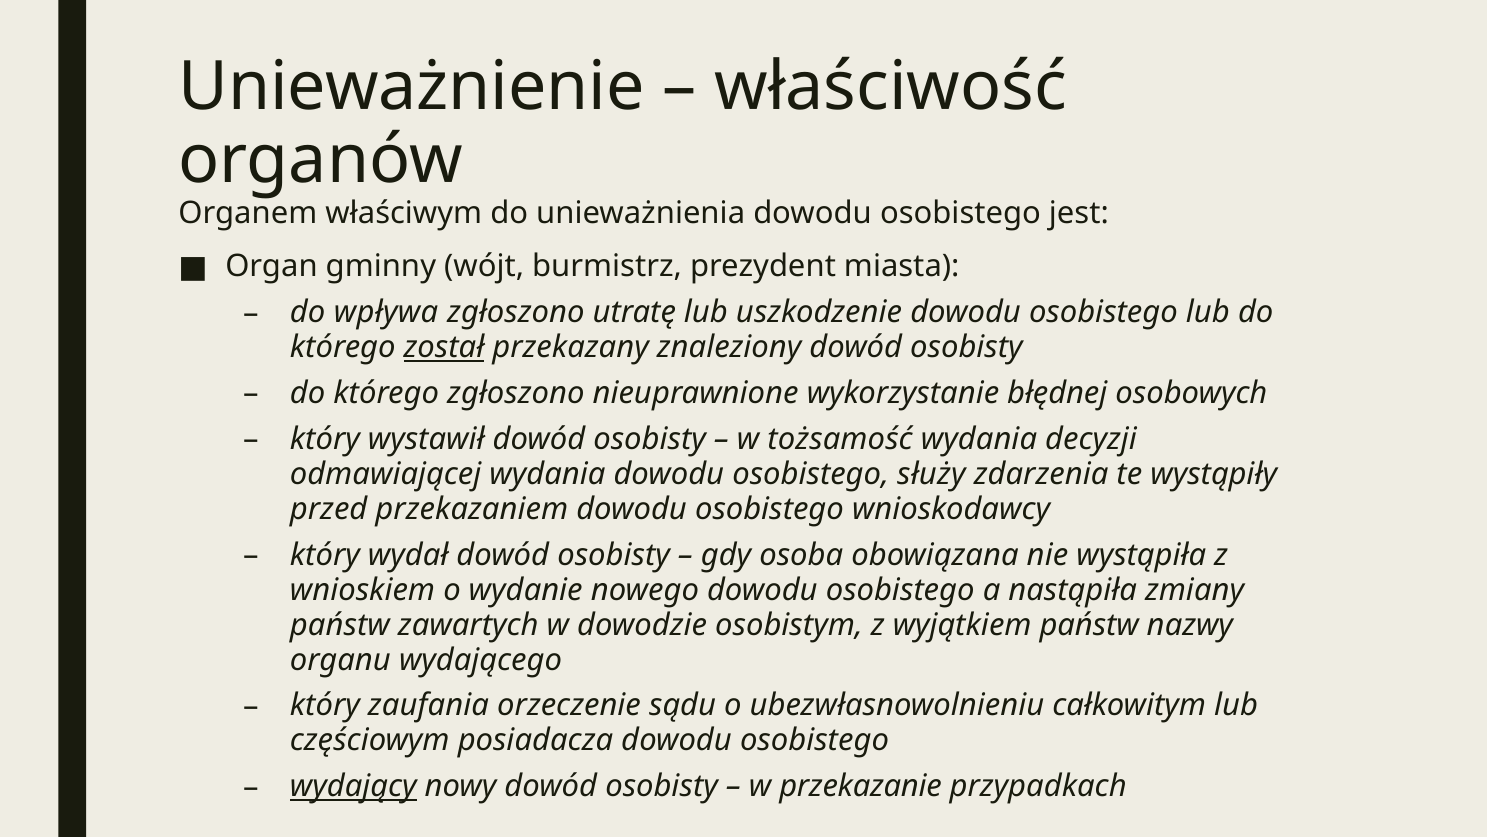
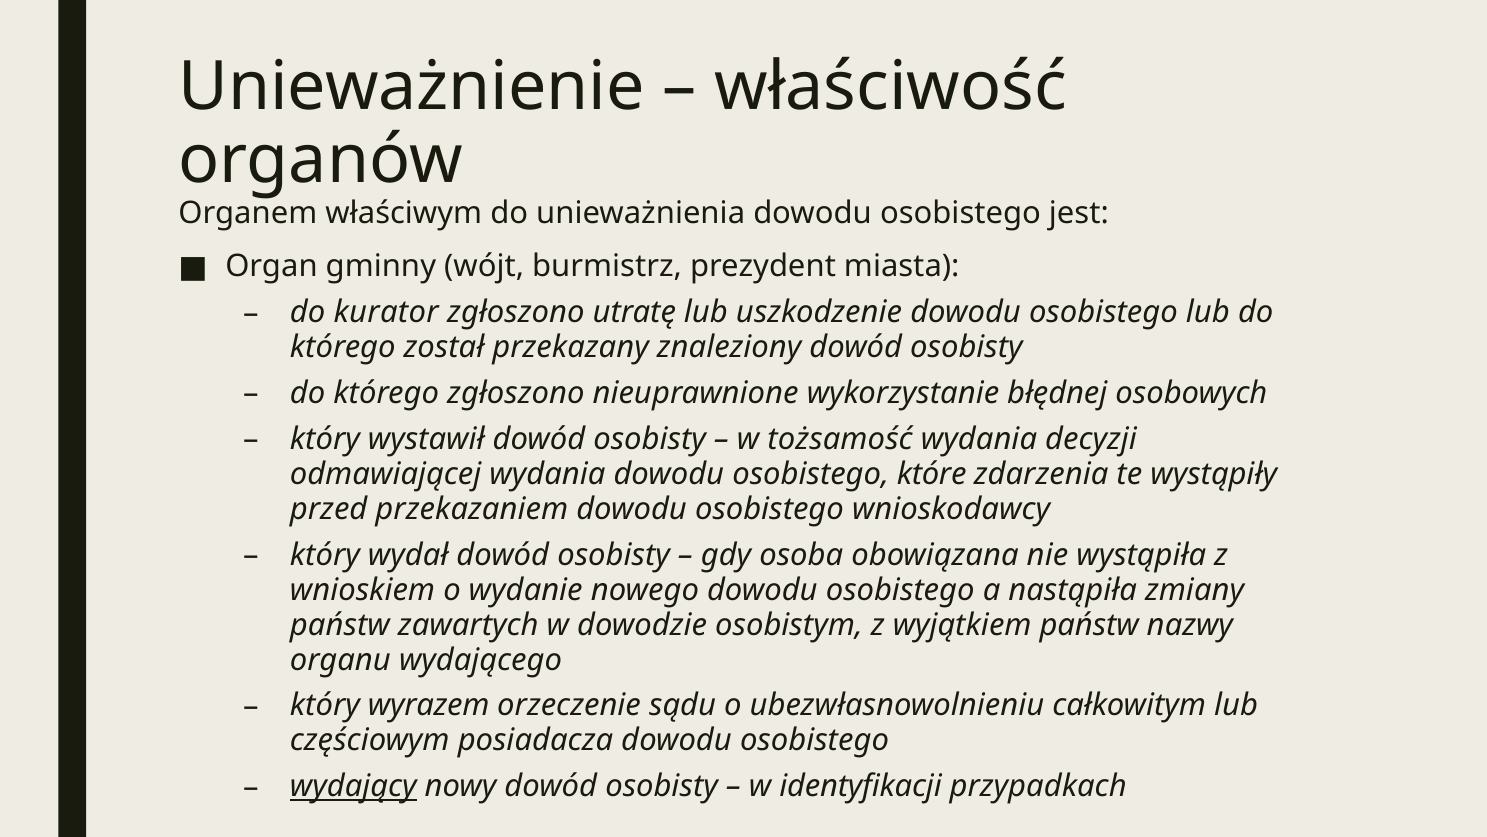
wpływa: wpływa -> kurator
został underline: present -> none
służy: służy -> które
zaufania: zaufania -> wyrazem
przekazanie: przekazanie -> identyfikacji
